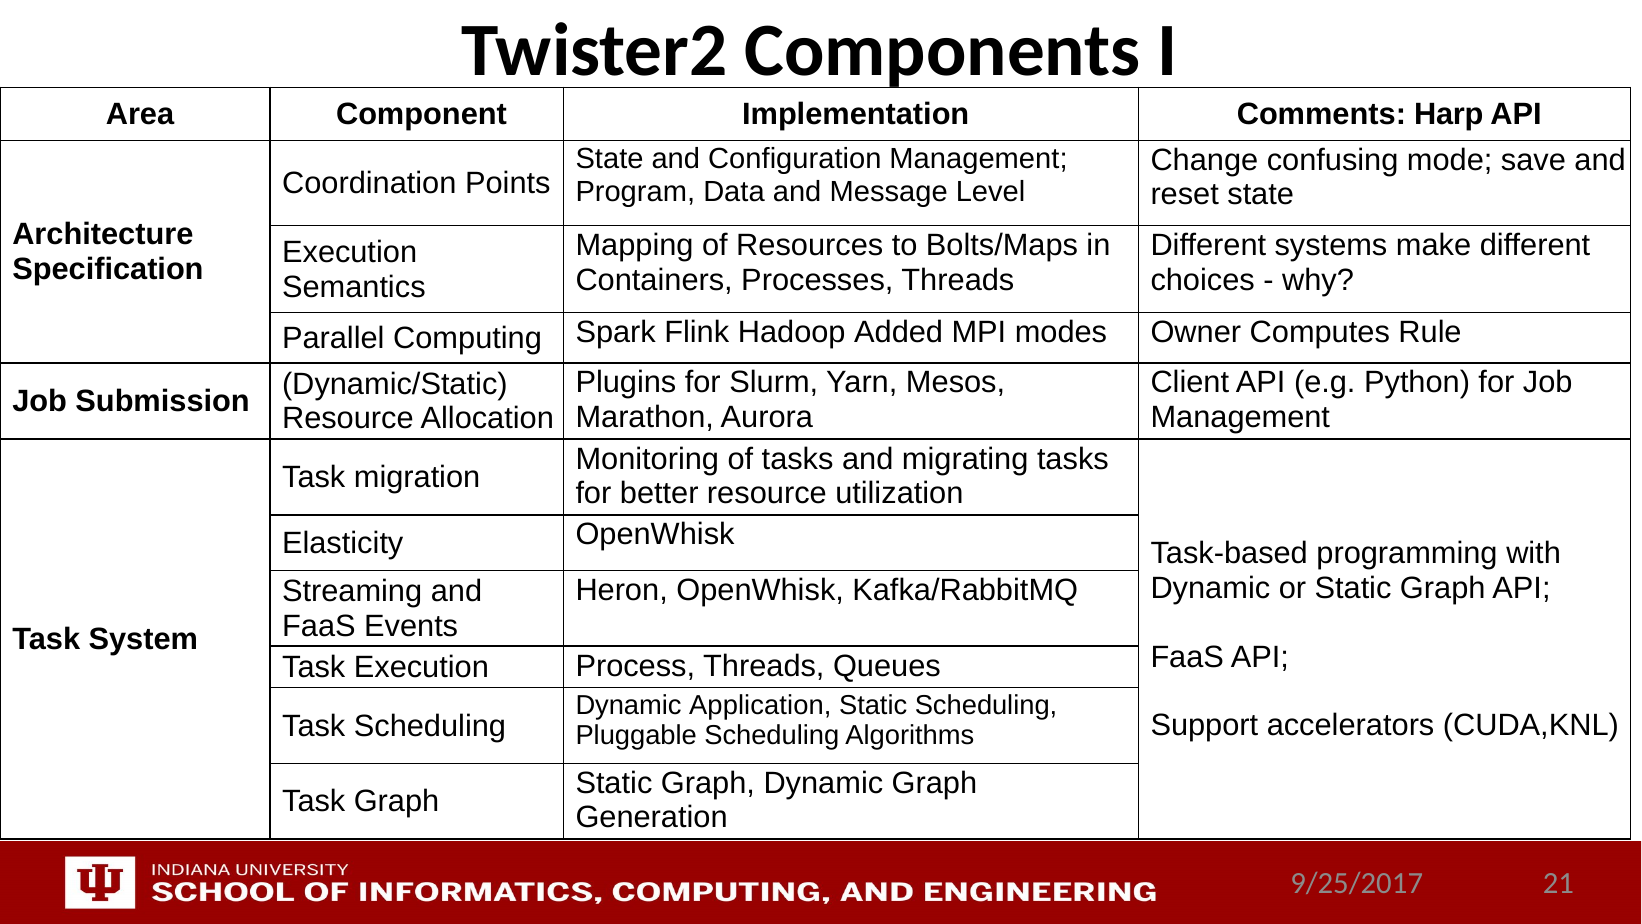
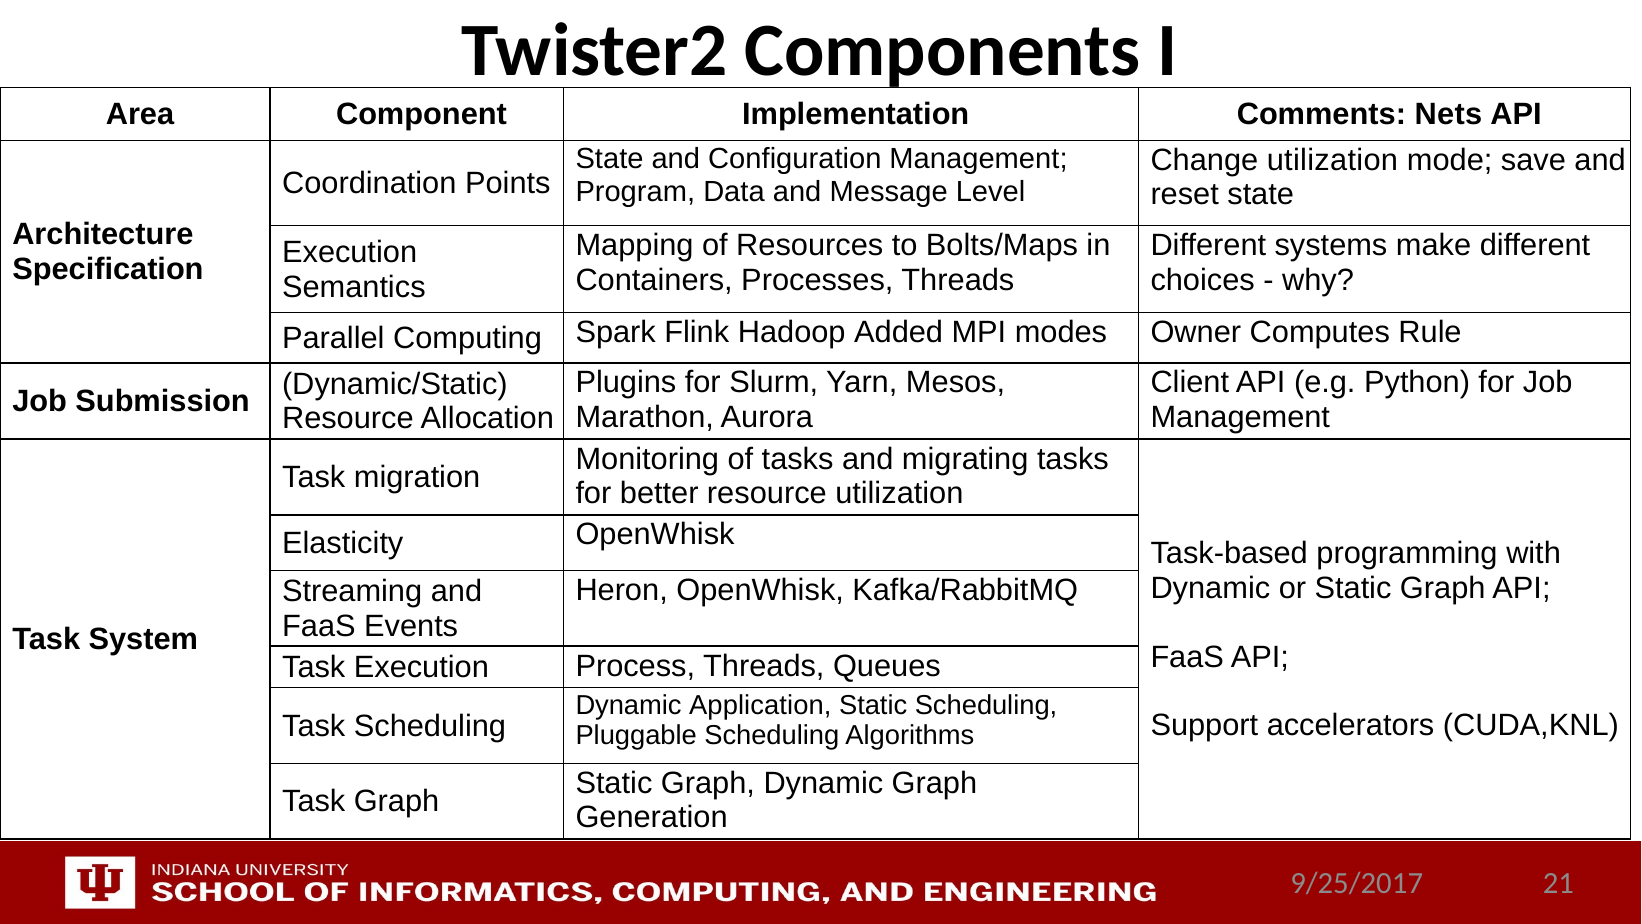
Harp: Harp -> Nets
Change confusing: confusing -> utilization
